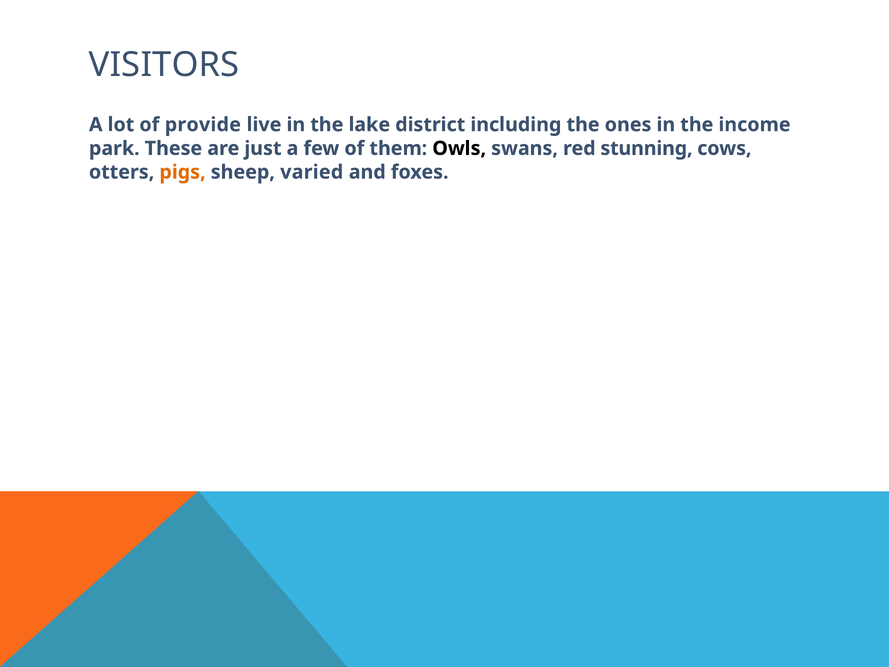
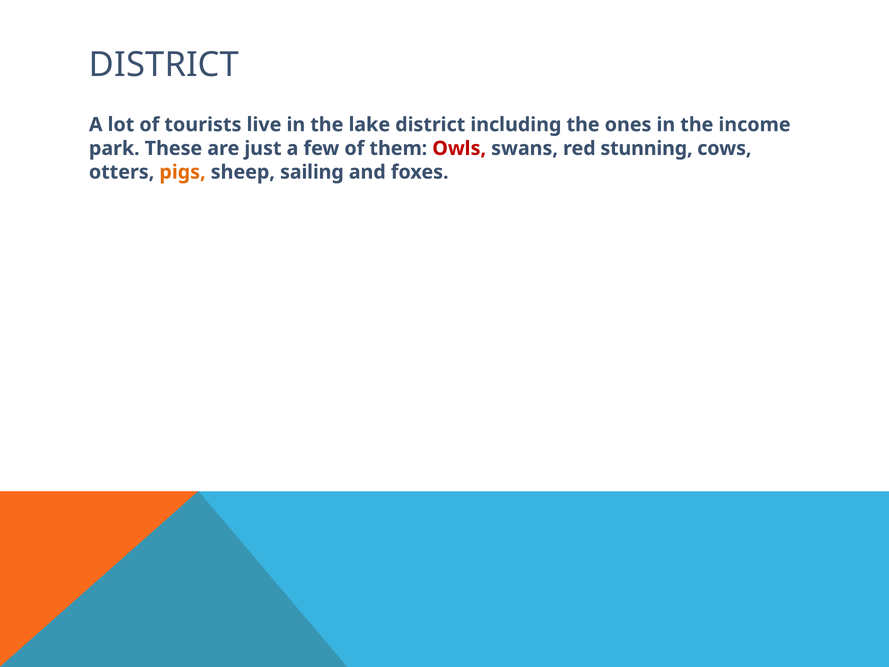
VISITORS at (164, 65): VISITORS -> DISTRICT
provide: provide -> tourists
Owls colour: black -> red
varied: varied -> sailing
